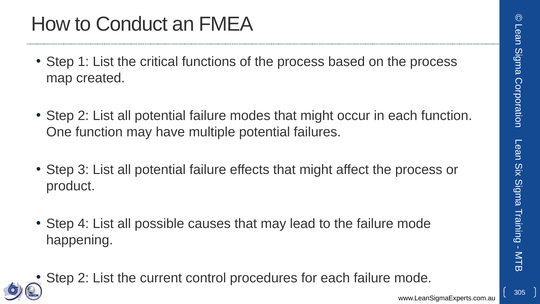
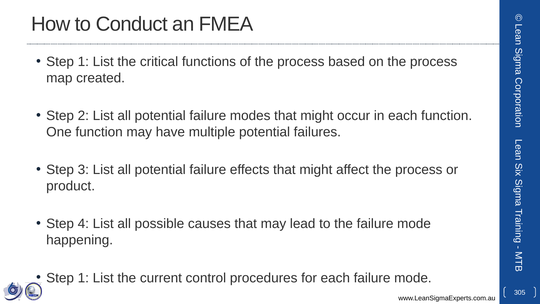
2 at (83, 278): 2 -> 1
